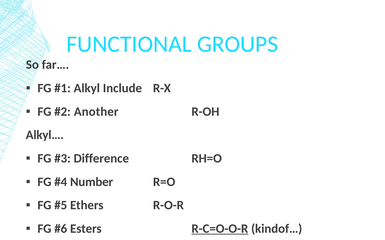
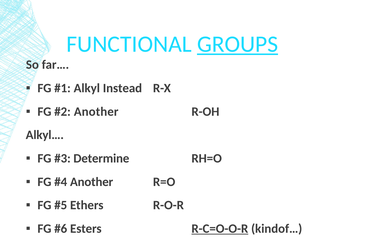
GROUPS underline: none -> present
Include: Include -> Instead
Difference: Difference -> Determine
Number at (92, 182): Number -> Another
